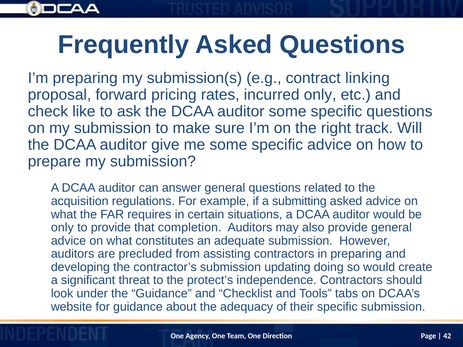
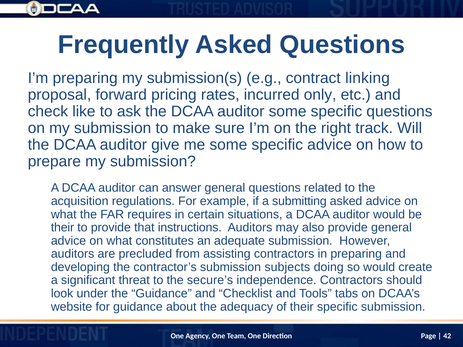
only at (62, 228): only -> their
completion: completion -> instructions
updating: updating -> subjects
protect’s: protect’s -> secure’s
